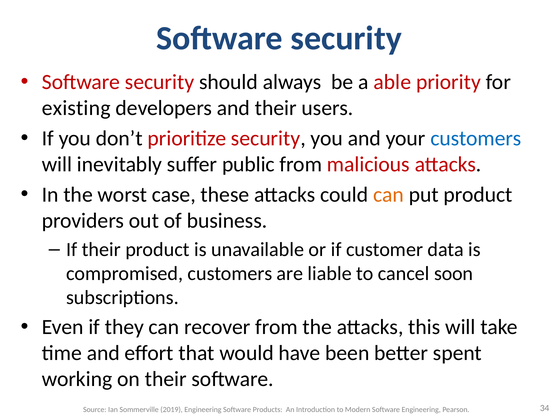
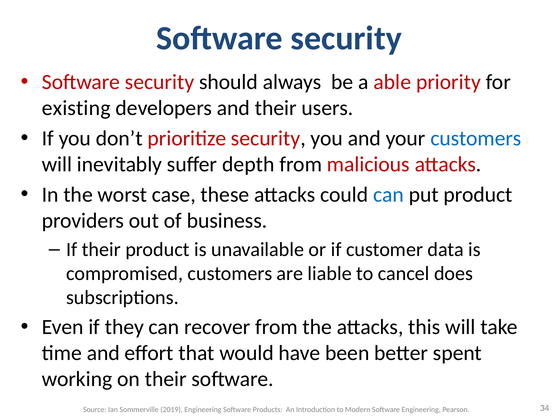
public: public -> depth
can at (389, 195) colour: orange -> blue
soon: soon -> does
